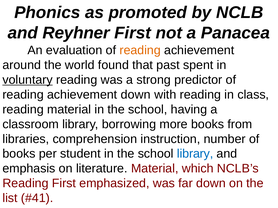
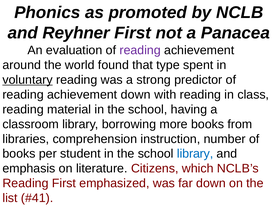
reading at (140, 50) colour: orange -> purple
past: past -> type
literature Material: Material -> Citizens
